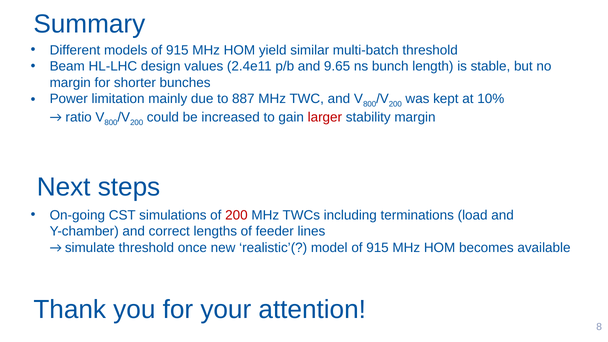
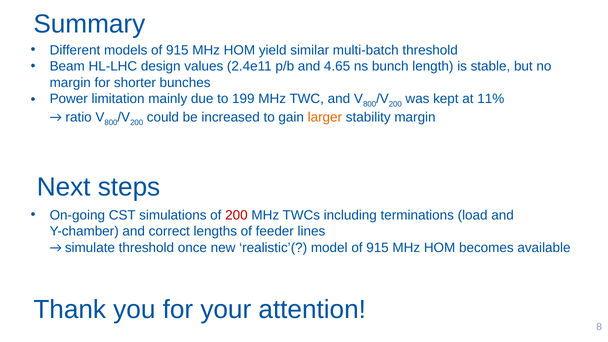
9.65: 9.65 -> 4.65
887: 887 -> 199
10%: 10% -> 11%
larger colour: red -> orange
